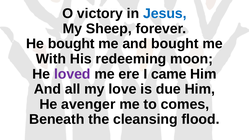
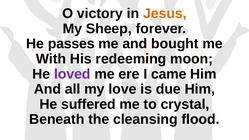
Jesus colour: blue -> orange
He bought: bought -> passes
avenger: avenger -> suffered
comes: comes -> crystal
